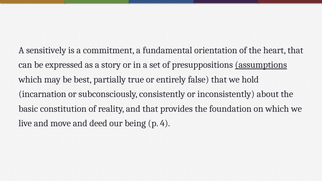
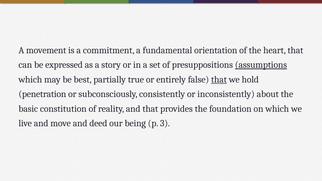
sensitively: sensitively -> movement
that at (219, 80) underline: none -> present
incarnation: incarnation -> penetration
4: 4 -> 3
